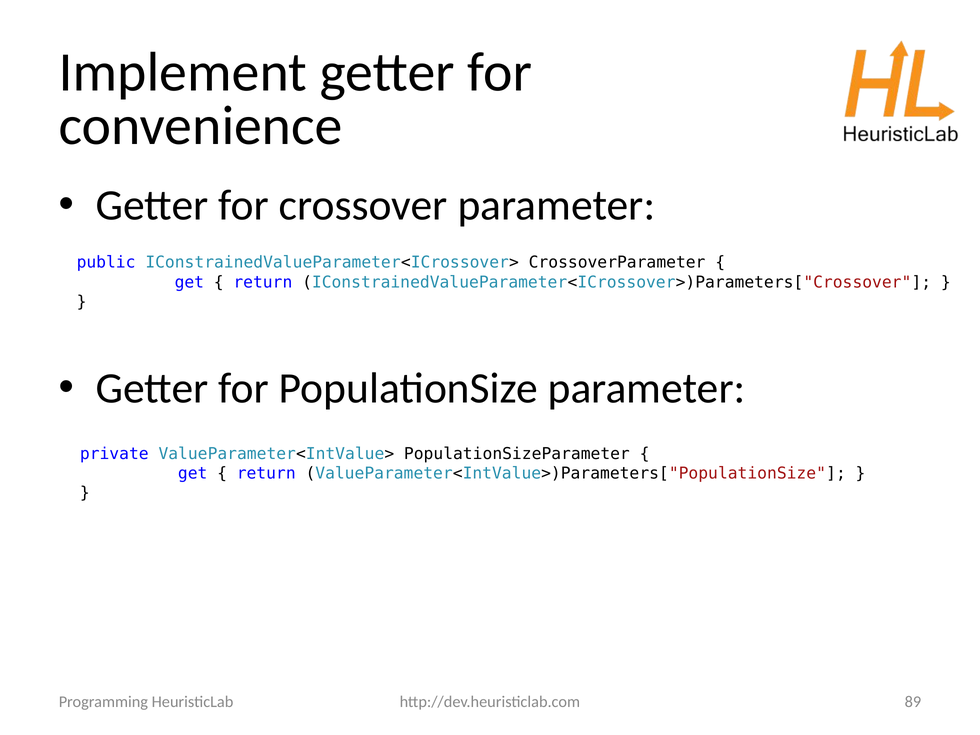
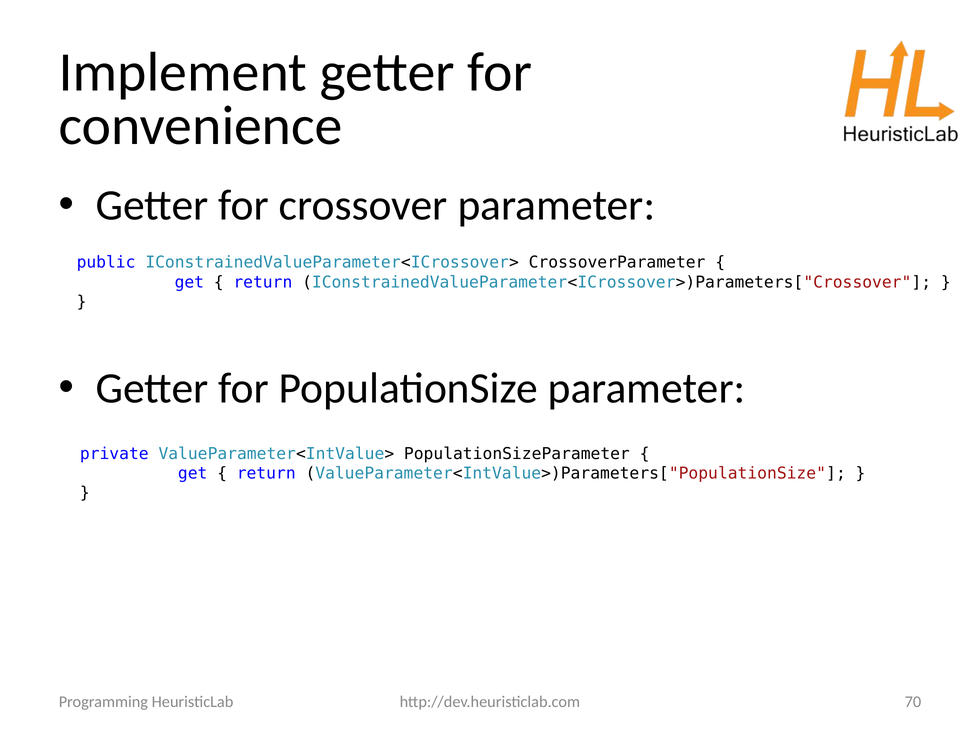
89: 89 -> 70
